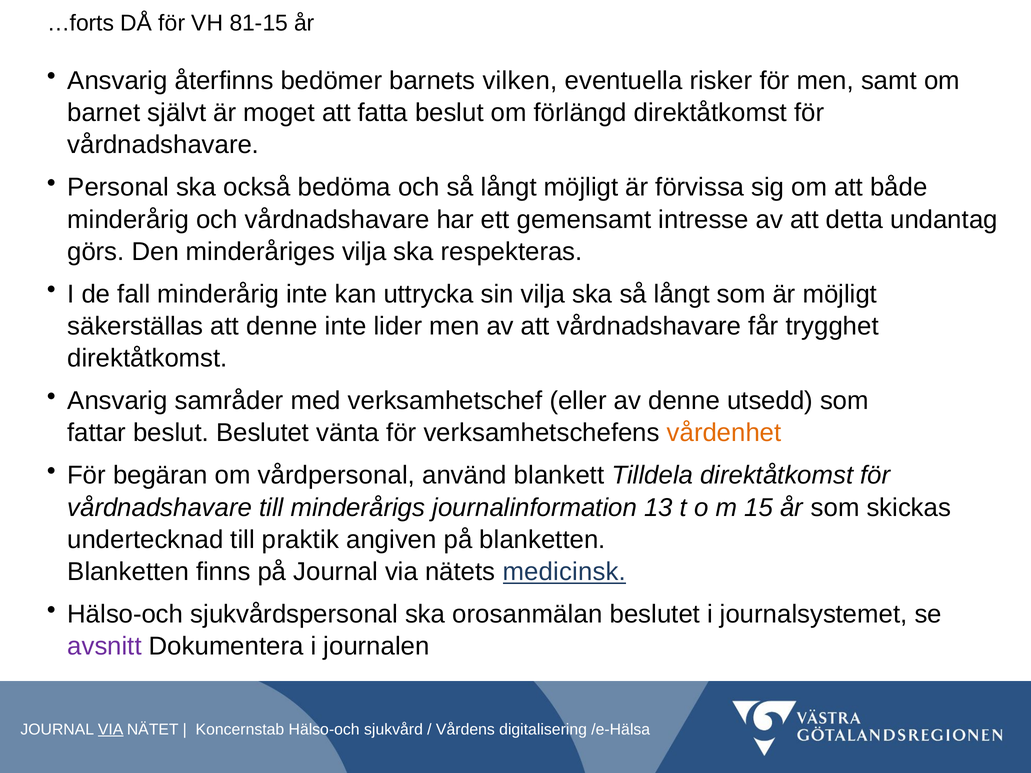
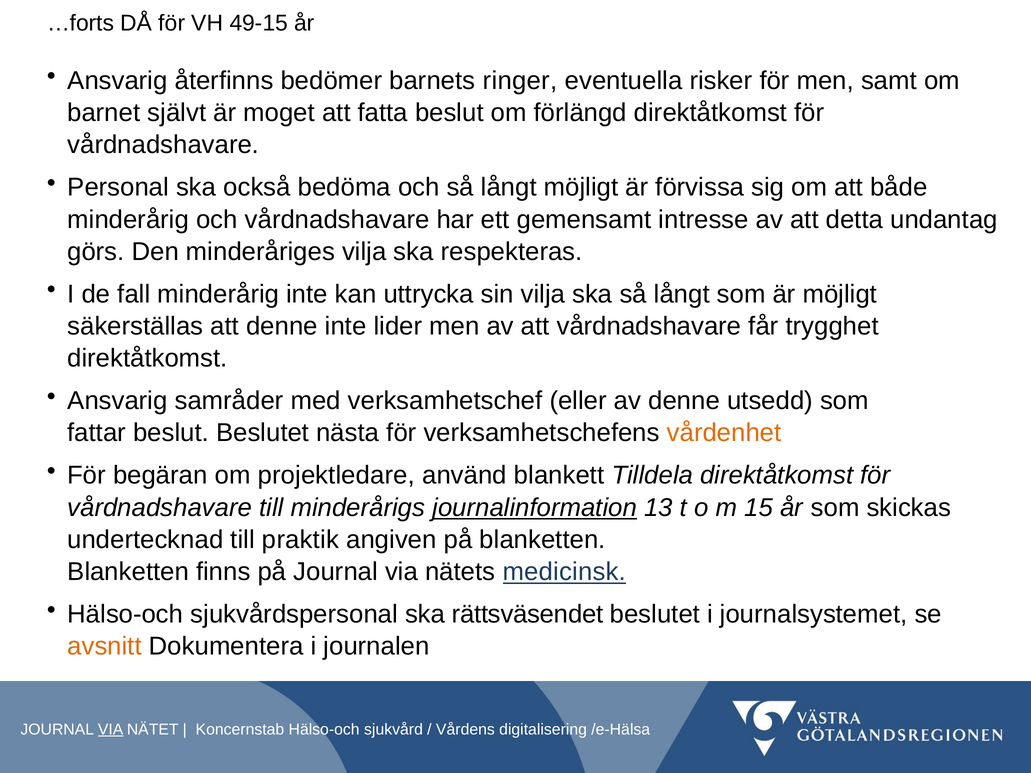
81-15: 81-15 -> 49-15
vilken: vilken -> ringer
vänta: vänta -> nästa
vårdpersonal: vårdpersonal -> projektledare
journalinformation underline: none -> present
orosanmälan: orosanmälan -> rättsväsendet
avsnitt colour: purple -> orange
